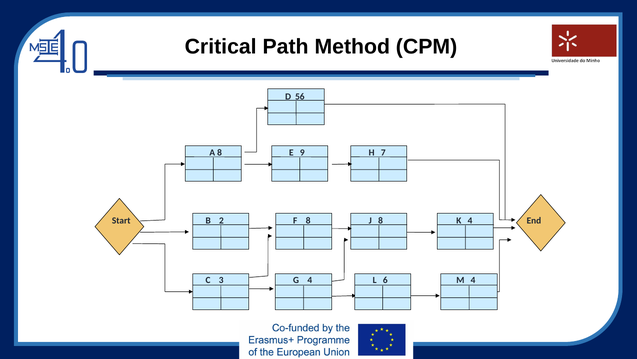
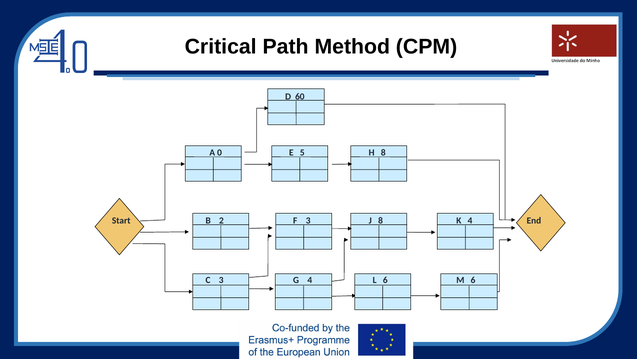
56: 56 -> 60
A 8: 8 -> 0
9: 9 -> 5
H 7: 7 -> 8
F 8: 8 -> 3
M 4: 4 -> 6
